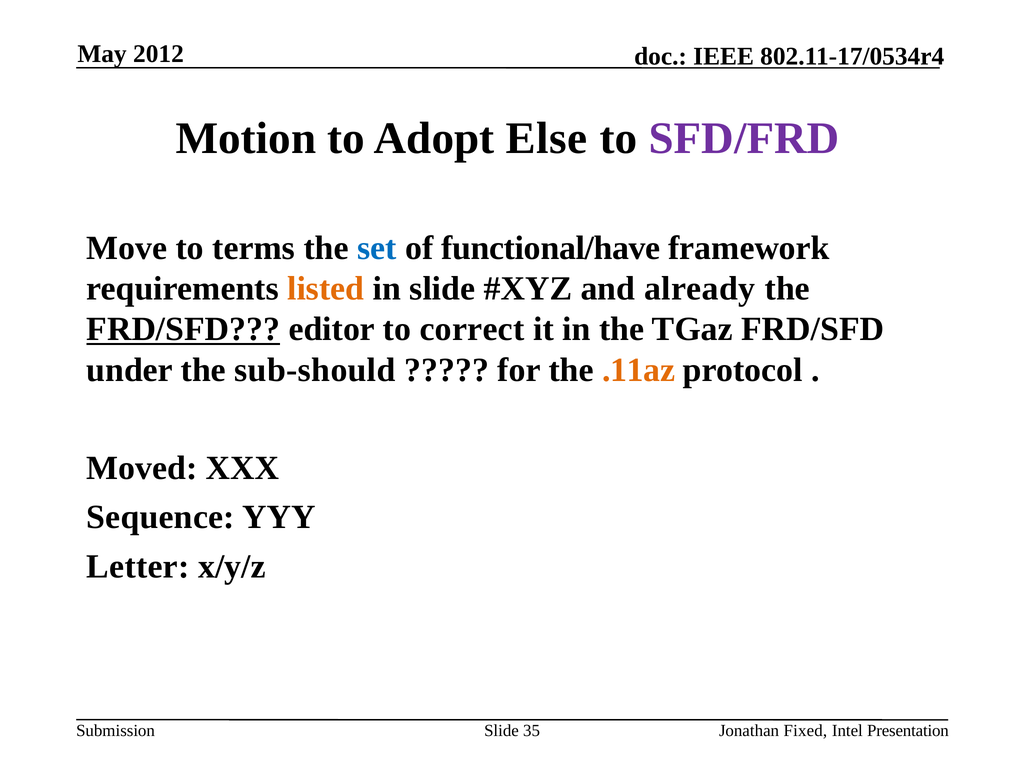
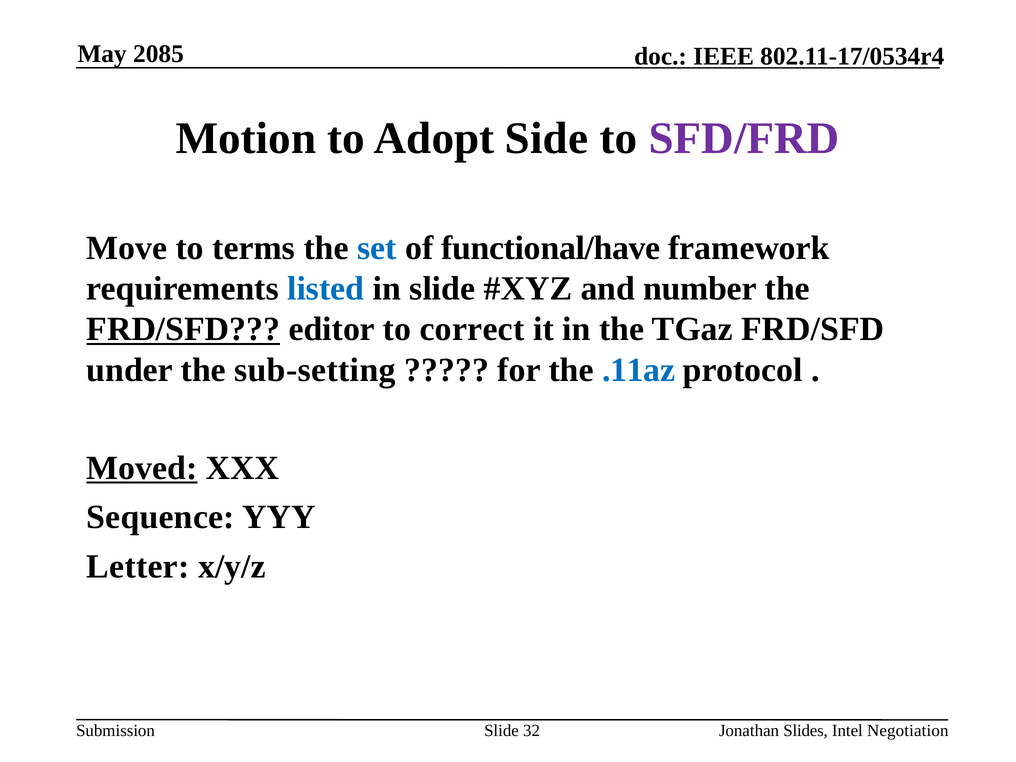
2012: 2012 -> 2085
Else: Else -> Side
listed colour: orange -> blue
already: already -> number
sub-should: sub-should -> sub-setting
.11az colour: orange -> blue
Moved underline: none -> present
35: 35 -> 32
Fixed: Fixed -> Slides
Presentation: Presentation -> Negotiation
